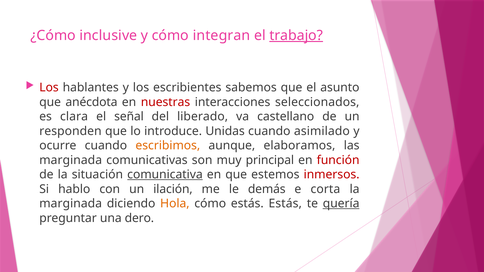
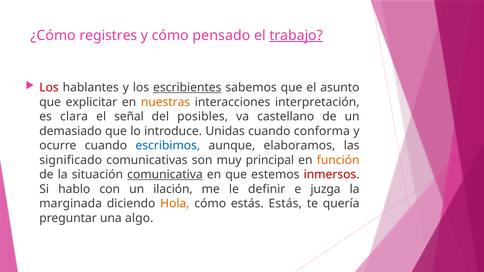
inclusive: inclusive -> registres
integran: integran -> pensado
escribientes underline: none -> present
anécdota: anécdota -> explicitar
nuestras colour: red -> orange
seleccionados: seleccionados -> interpretación
liberado: liberado -> posibles
responden: responden -> demasiado
asimilado: asimilado -> conforma
escribimos colour: orange -> blue
marginada at (71, 160): marginada -> significado
función colour: red -> orange
demás: demás -> definir
corta: corta -> juzga
quería underline: present -> none
dero: dero -> algo
